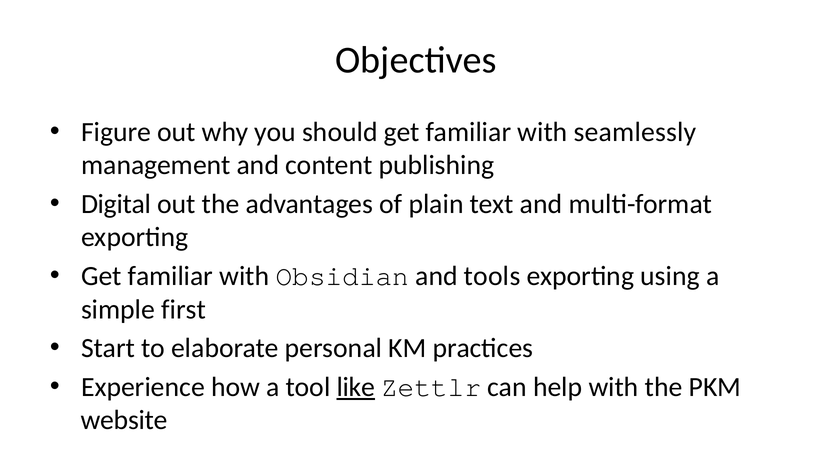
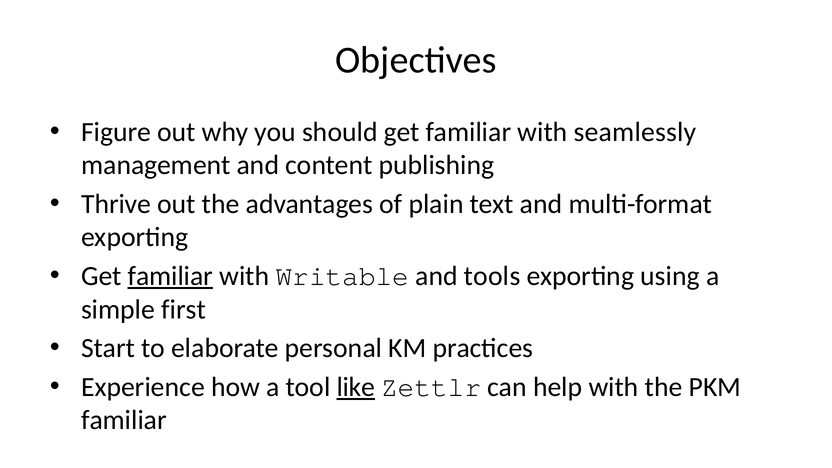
Digital: Digital -> Thrive
familiar at (170, 276) underline: none -> present
Obsidian: Obsidian -> Writable
website at (124, 420): website -> familiar
